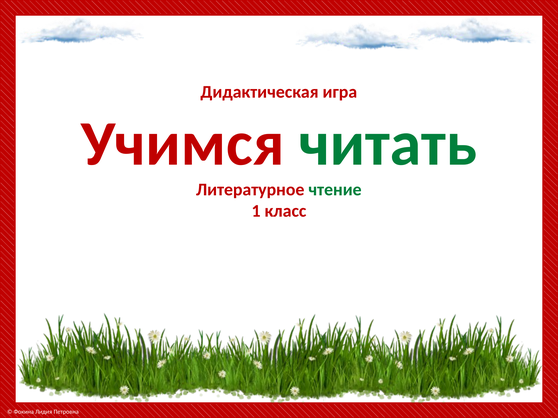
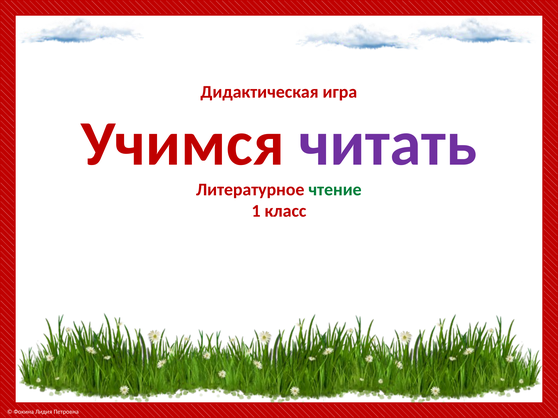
читать colour: green -> purple
